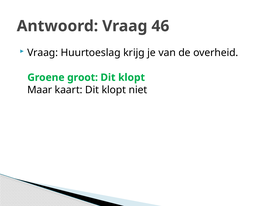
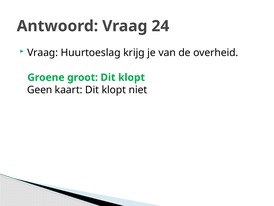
46: 46 -> 24
Maar: Maar -> Geen
